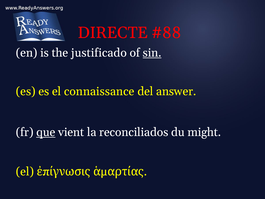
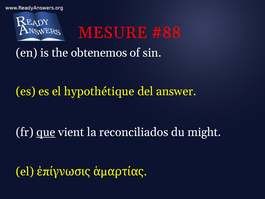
DIRECTE: DIRECTE -> MESURE
justificado: justificado -> obtenemos
sin underline: present -> none
connaissance: connaissance -> hypothétique
